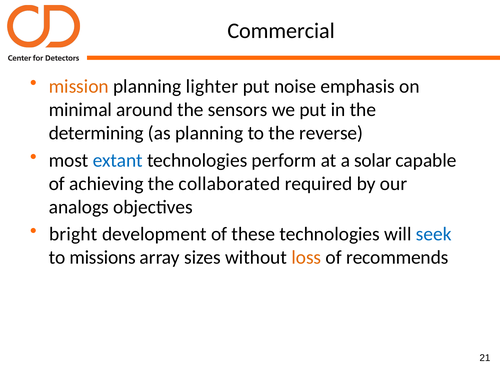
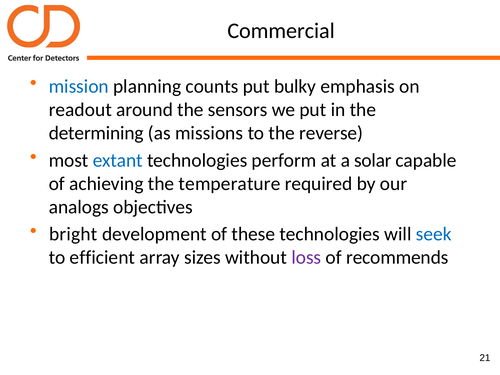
mission colour: orange -> blue
lighter: lighter -> counts
noise: noise -> bulky
minimal: minimal -> readout
as planning: planning -> missions
collaborated: collaborated -> temperature
missions: missions -> efficient
loss colour: orange -> purple
